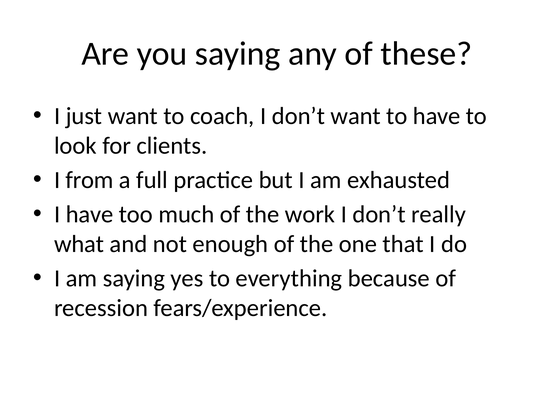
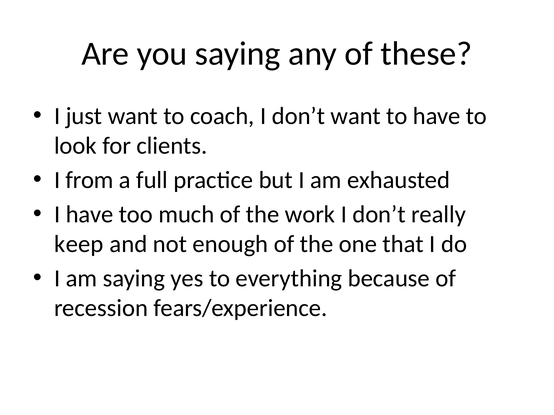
what: what -> keep
